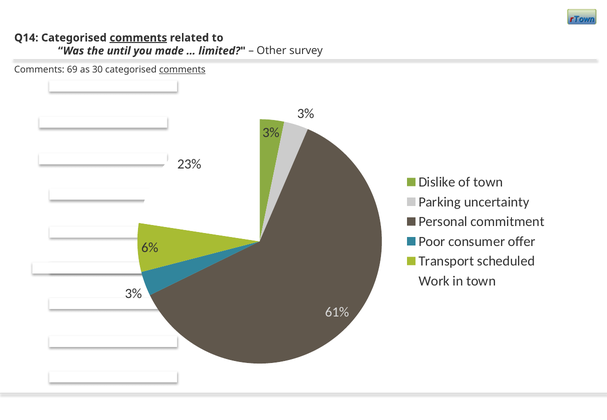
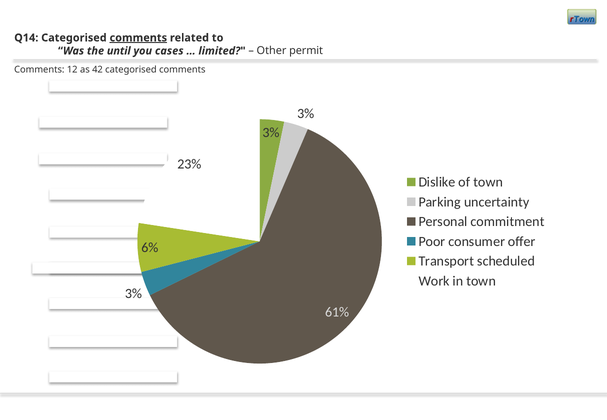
made: made -> cases
survey: survey -> permit
69: 69 -> 12
30: 30 -> 42
comments at (182, 70) underline: present -> none
